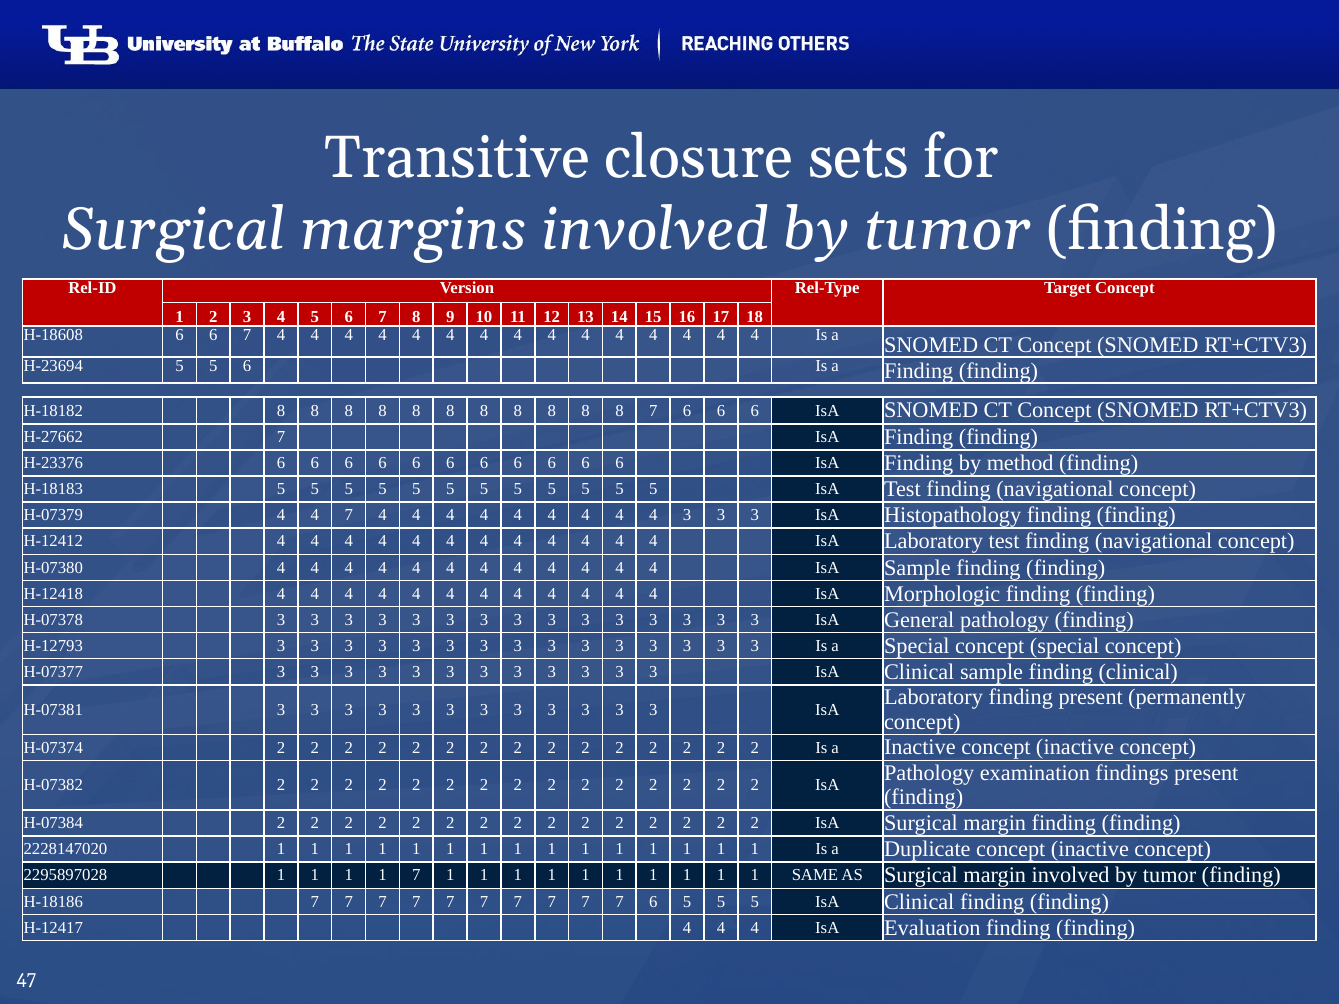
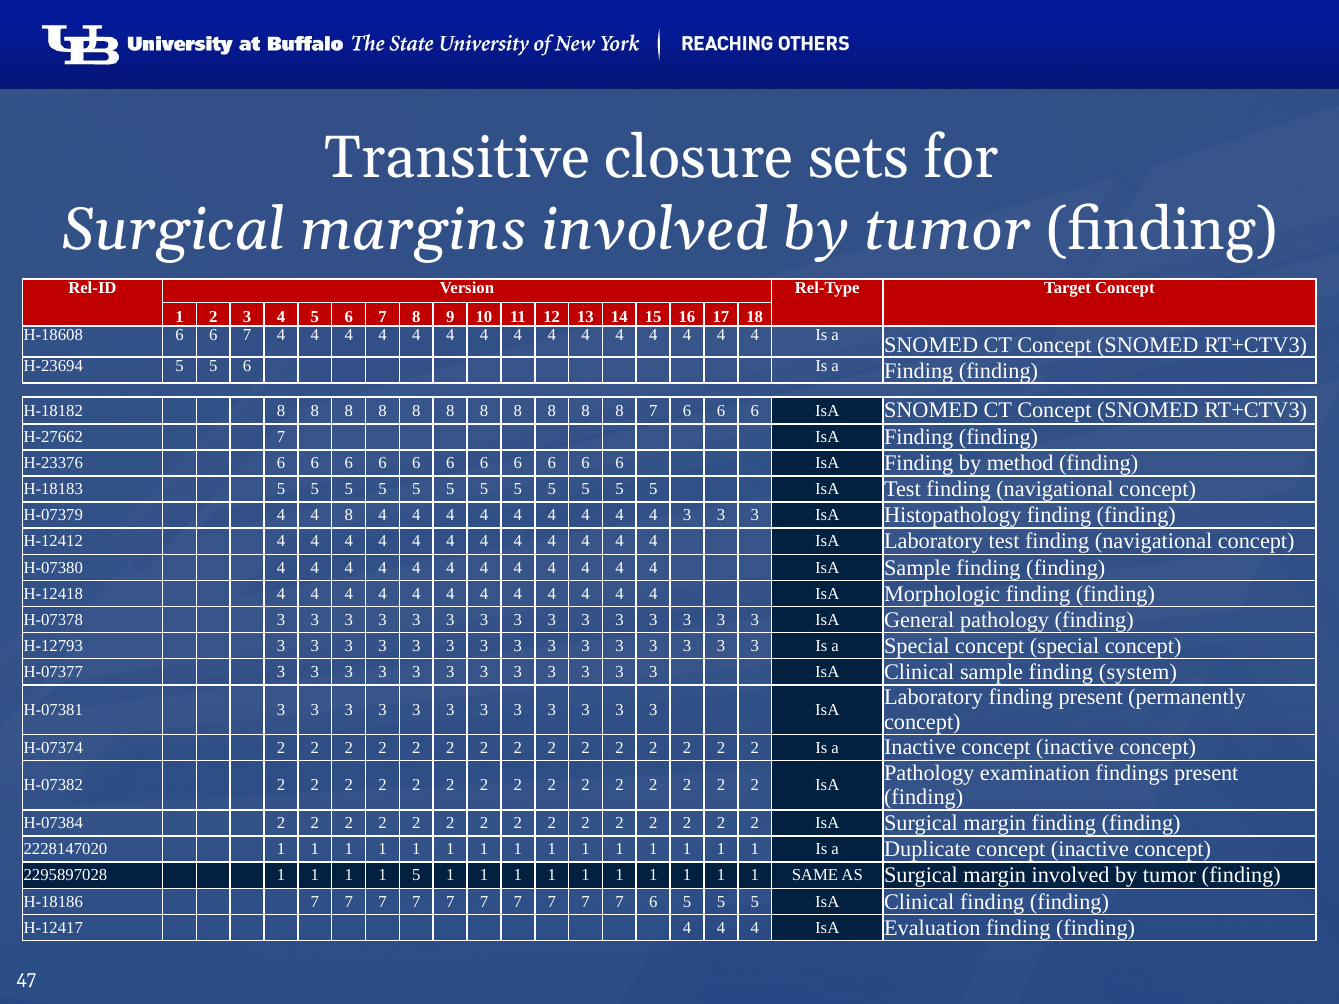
4 7: 7 -> 8
finding clinical: clinical -> system
1 7: 7 -> 5
